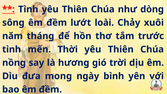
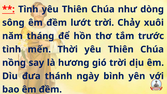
lướt loài: loài -> trời
mong: mong -> thánh
